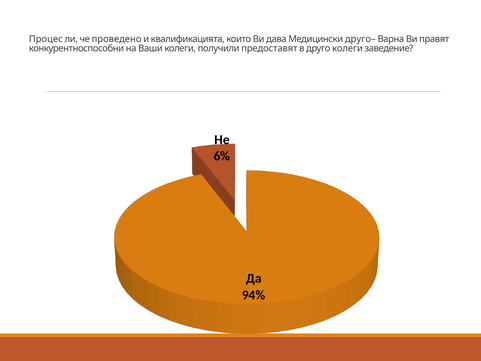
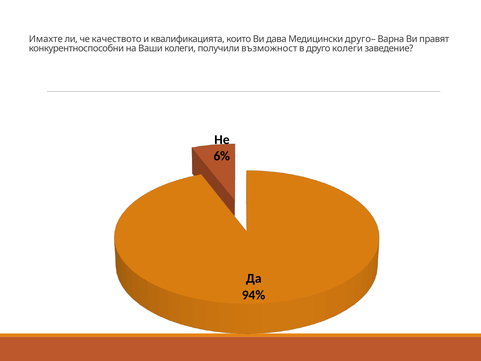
Процес: Процес -> Имахте
проведено: проведено -> качеството
предоставят: предоставят -> възможност
